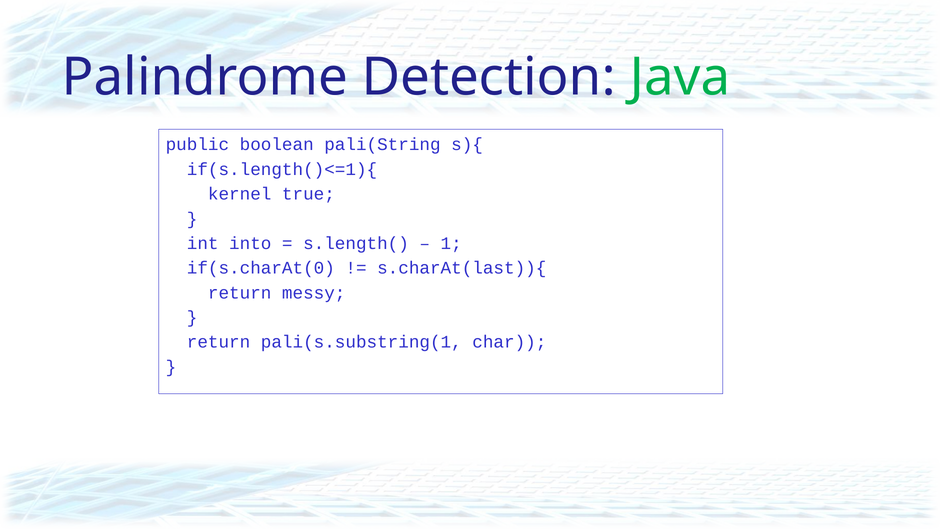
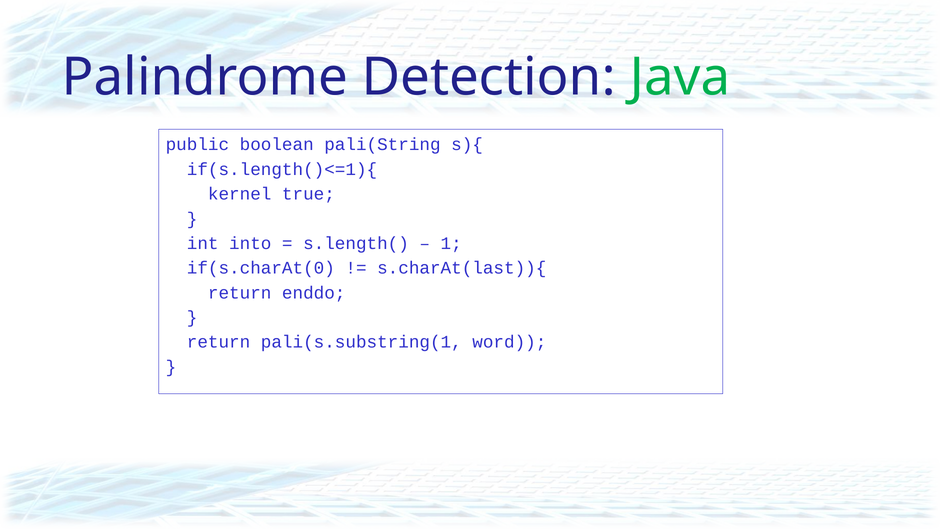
messy: messy -> enddo
char: char -> word
